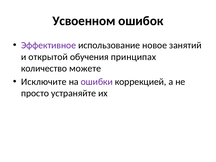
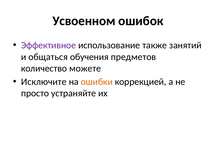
новое: новое -> также
открытой: открытой -> общаться
принципах: принципах -> предметов
ошибки colour: purple -> orange
